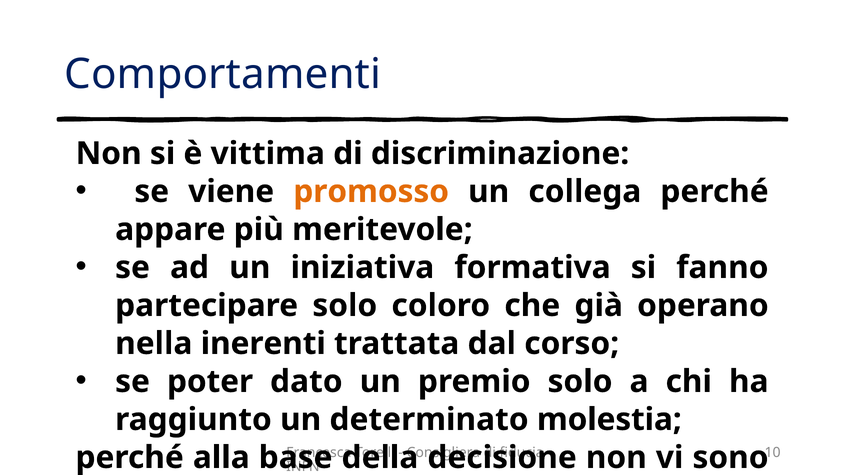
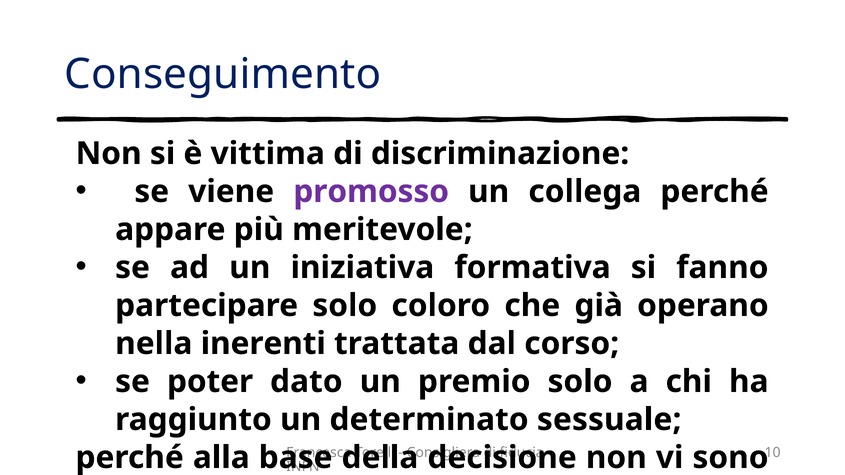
Comportamenti: Comportamenti -> Conseguimento
promosso colour: orange -> purple
molestia: molestia -> sessuale
